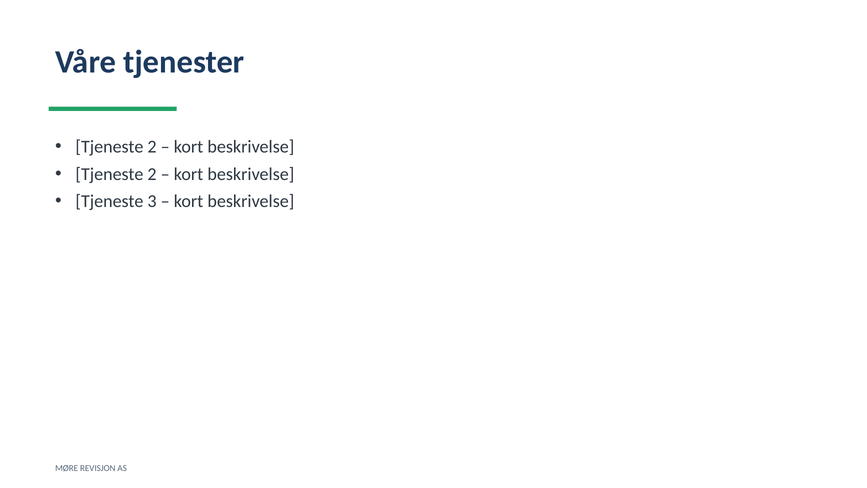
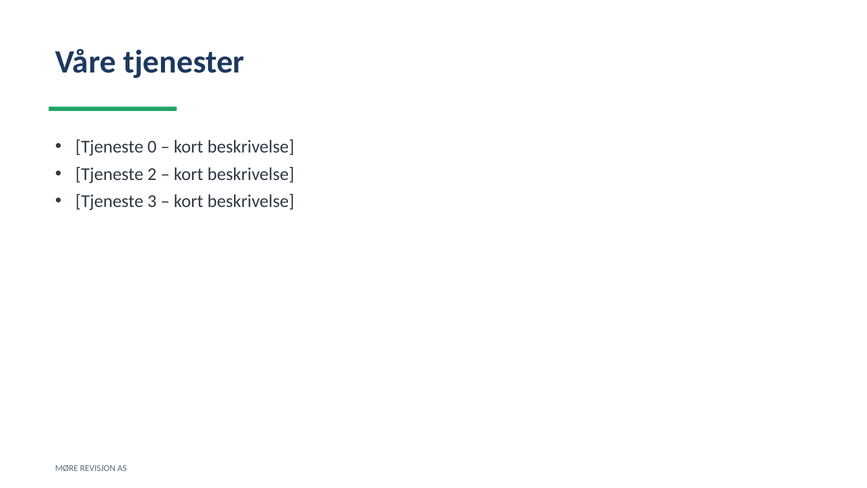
2 at (152, 147): 2 -> 0
